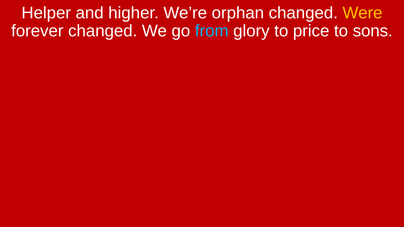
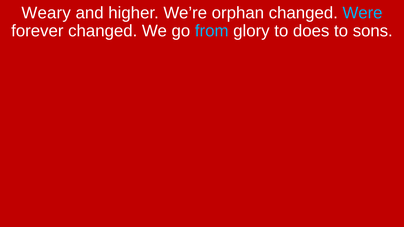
Helper: Helper -> Weary
Were colour: yellow -> light blue
price: price -> does
